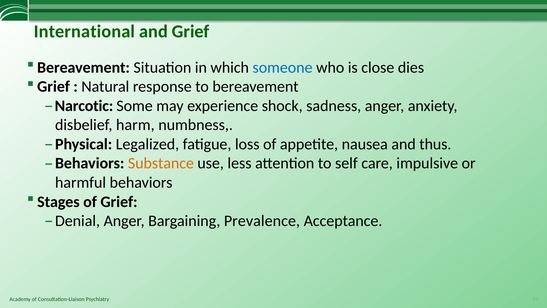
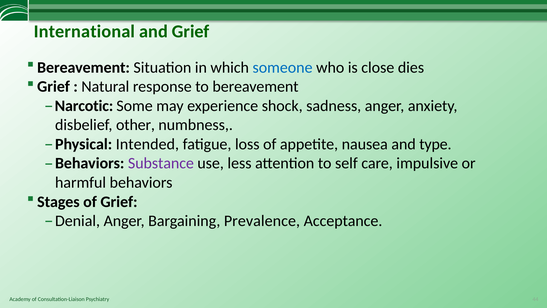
harm: harm -> other
Legalized: Legalized -> Intended
thus: thus -> type
Substance colour: orange -> purple
